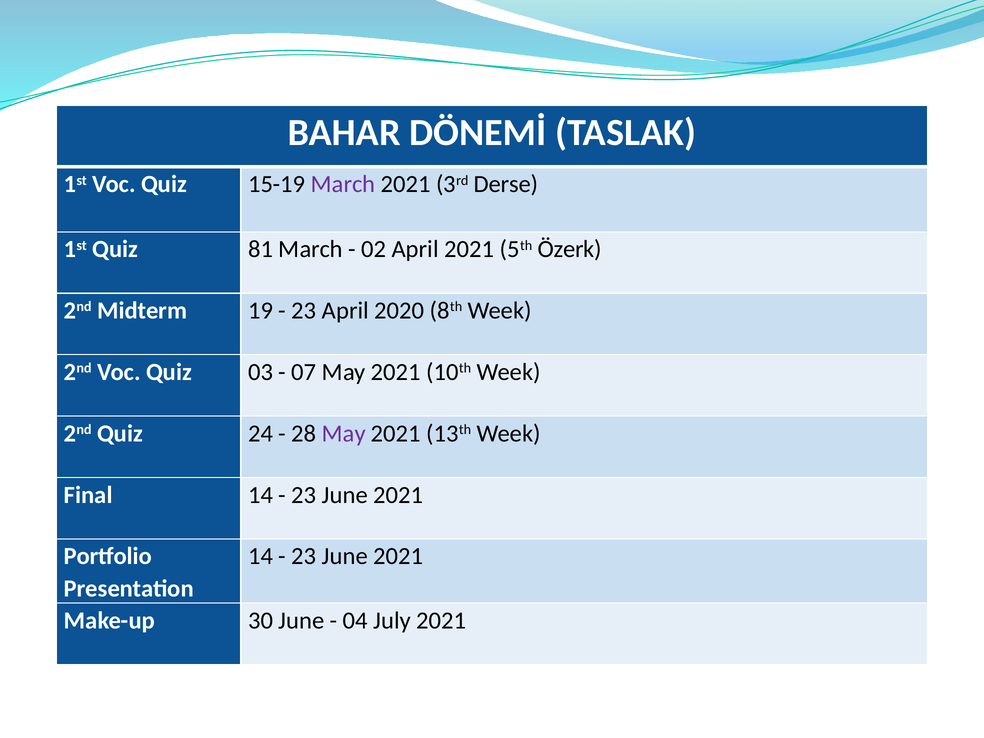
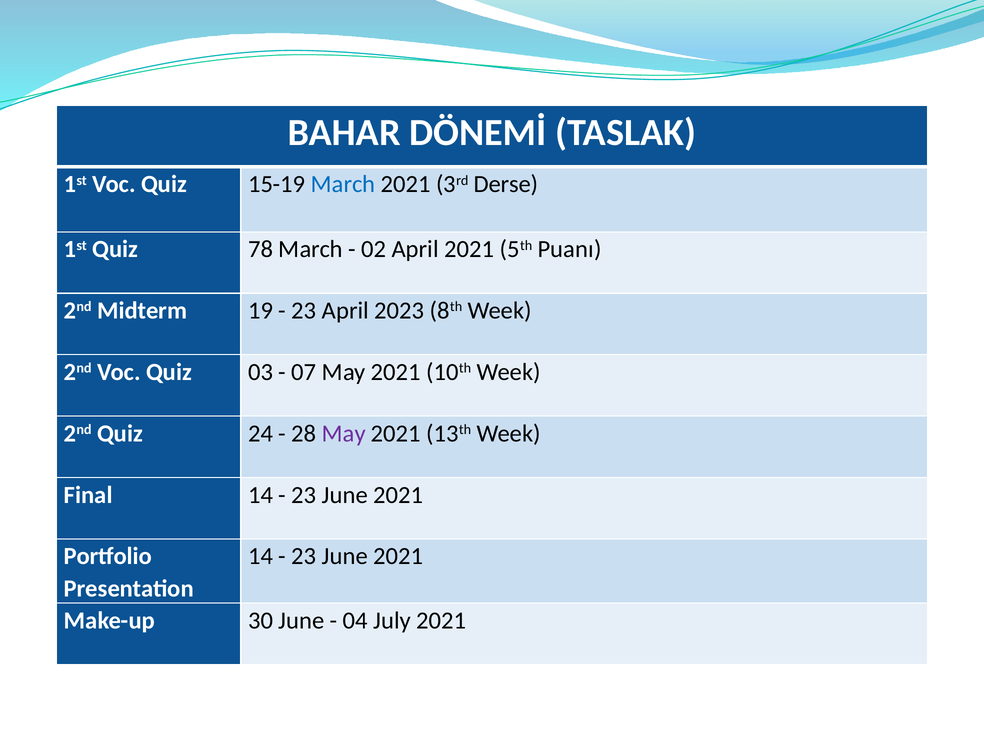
March at (343, 184) colour: purple -> blue
81: 81 -> 78
Özerk: Özerk -> Puanı
2020: 2020 -> 2023
